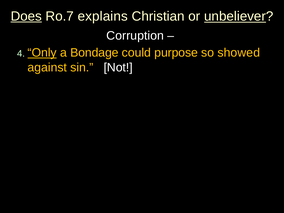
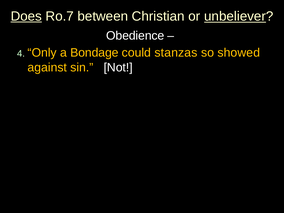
explains: explains -> between
Corruption: Corruption -> Obedience
Only underline: present -> none
purpose: purpose -> stanzas
